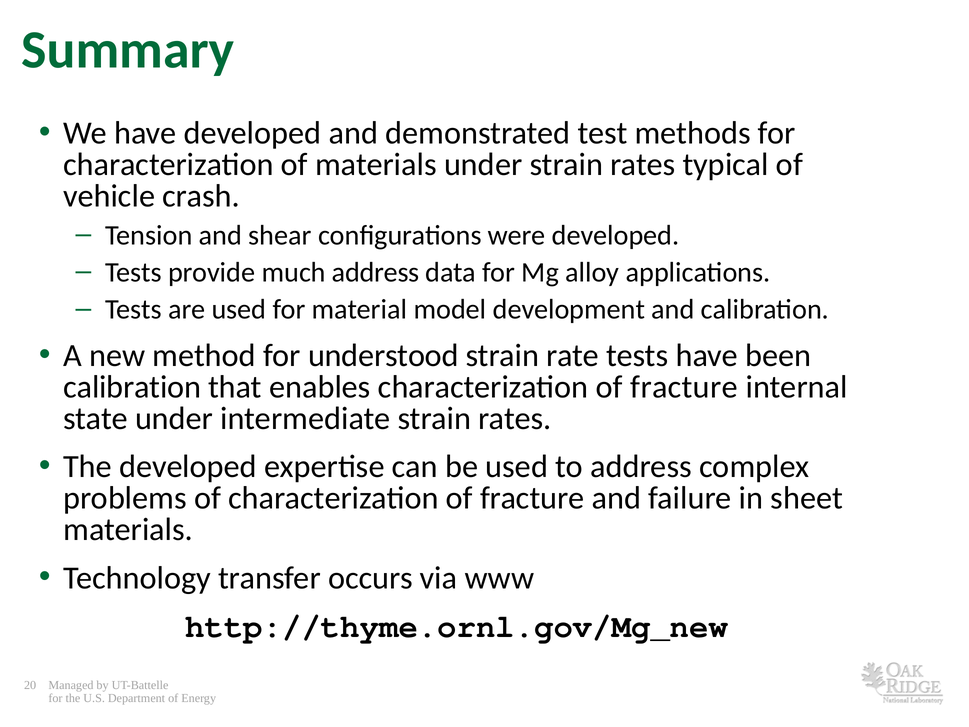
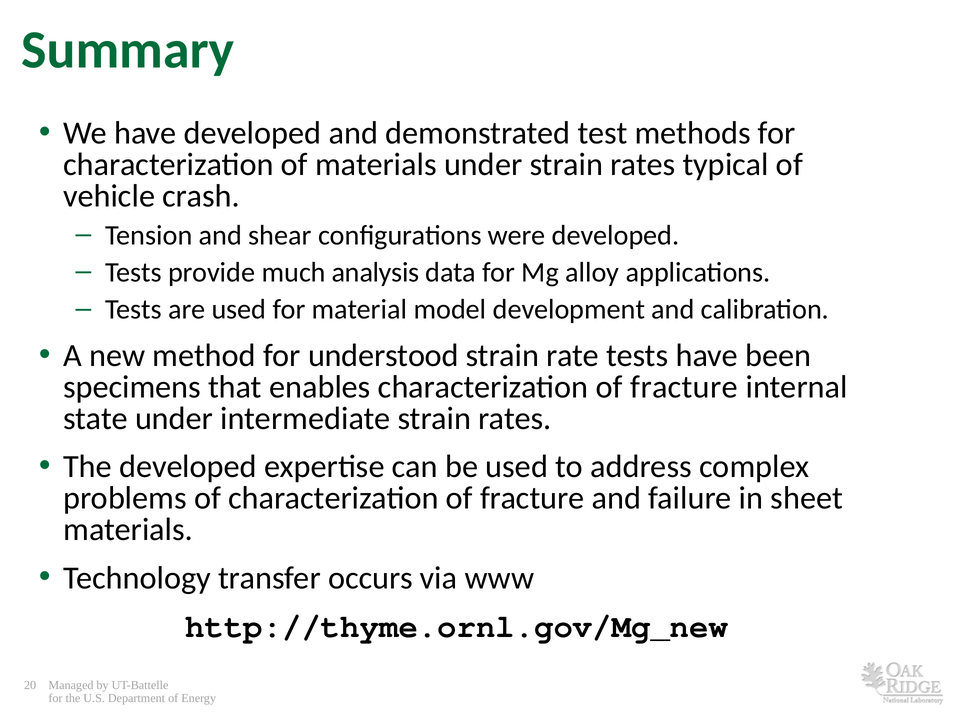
much address: address -> analysis
calibration at (132, 387): calibration -> specimens
